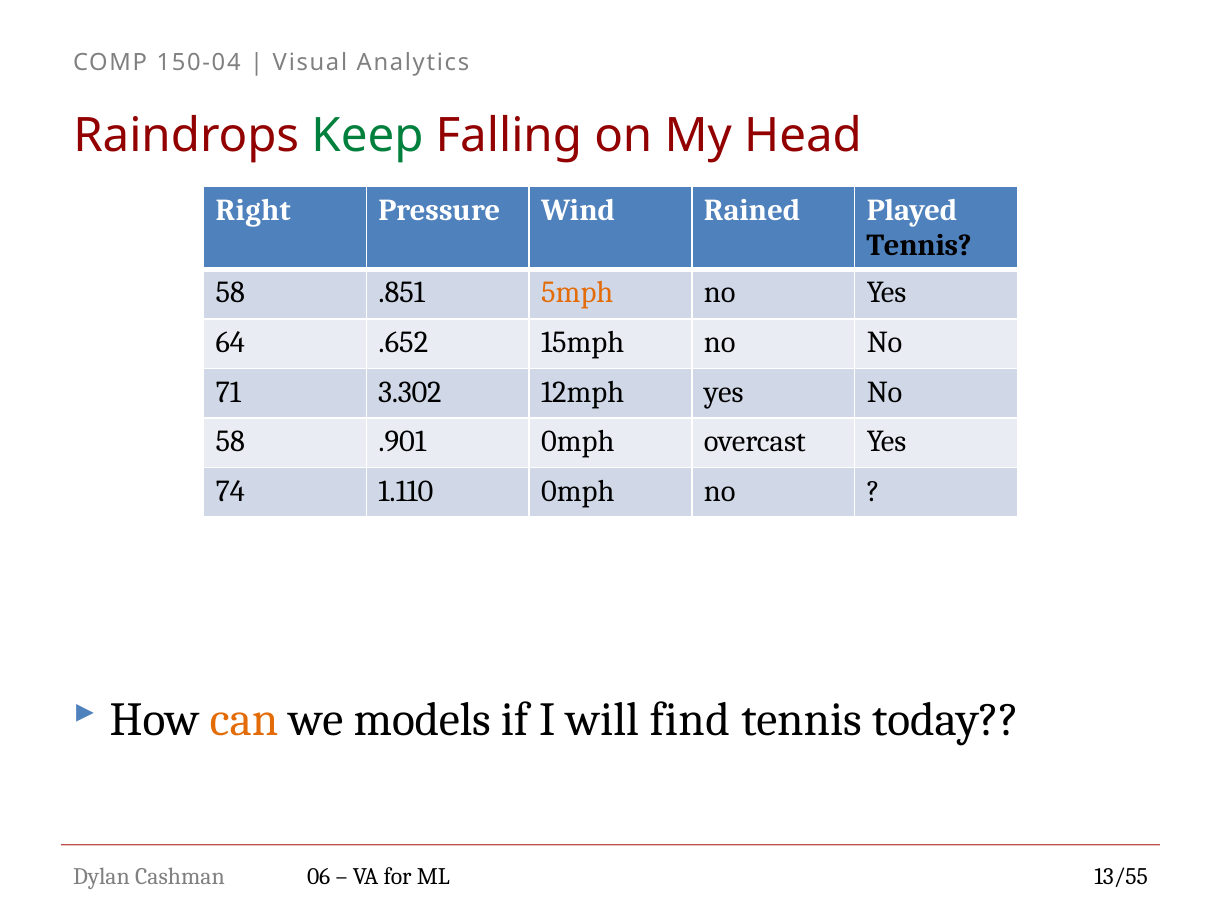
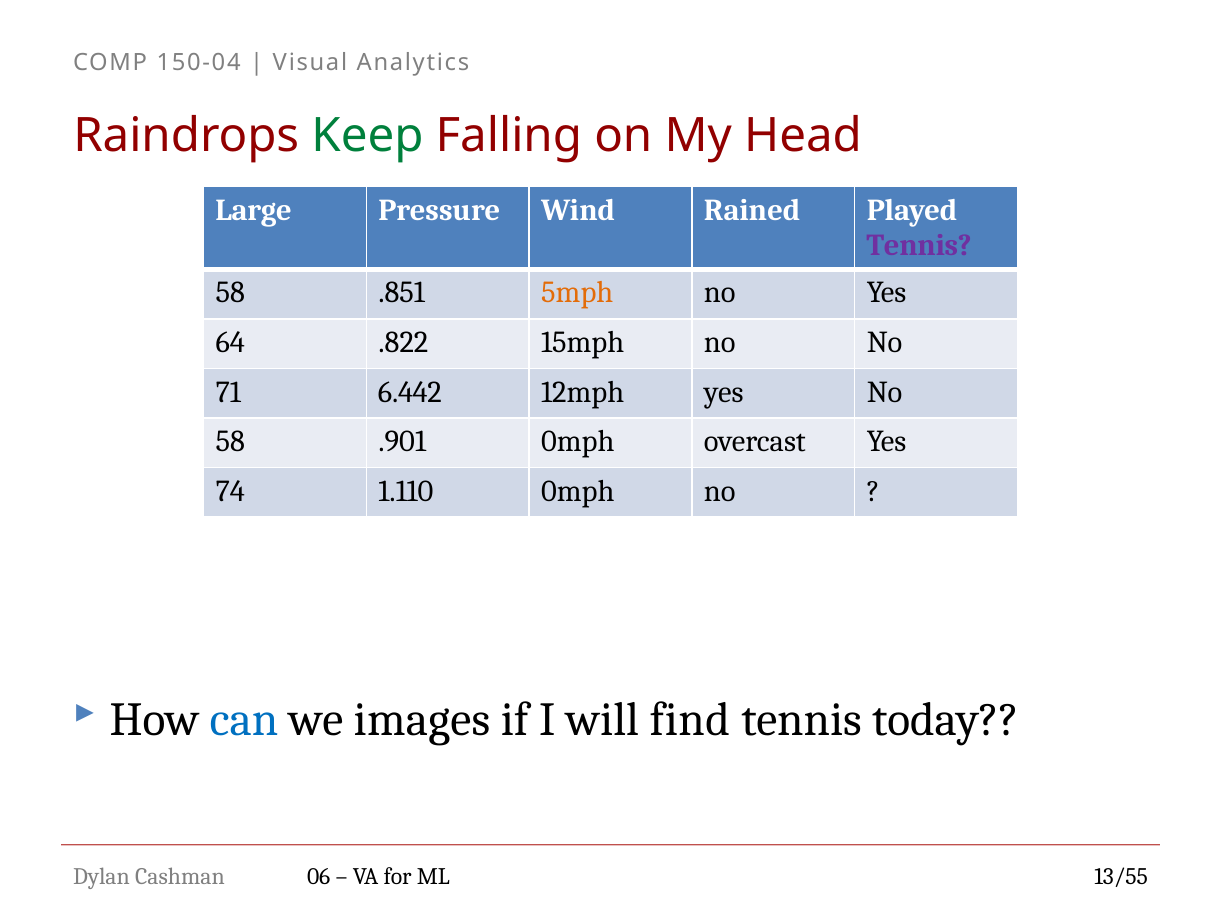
Right: Right -> Large
Tennis at (919, 245) colour: black -> purple
.652: .652 -> .822
3.302: 3.302 -> 6.442
can colour: orange -> blue
models: models -> images
